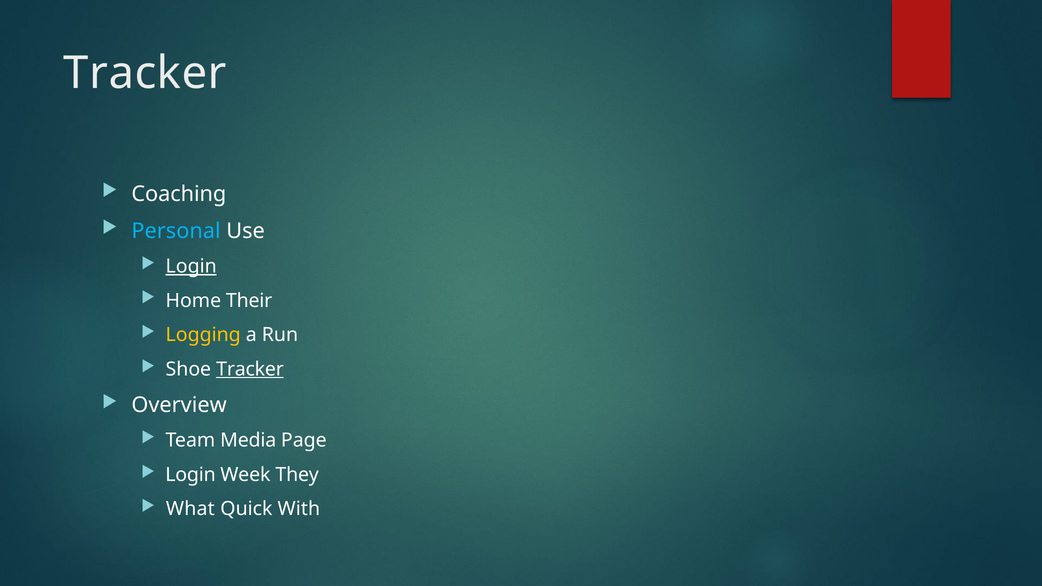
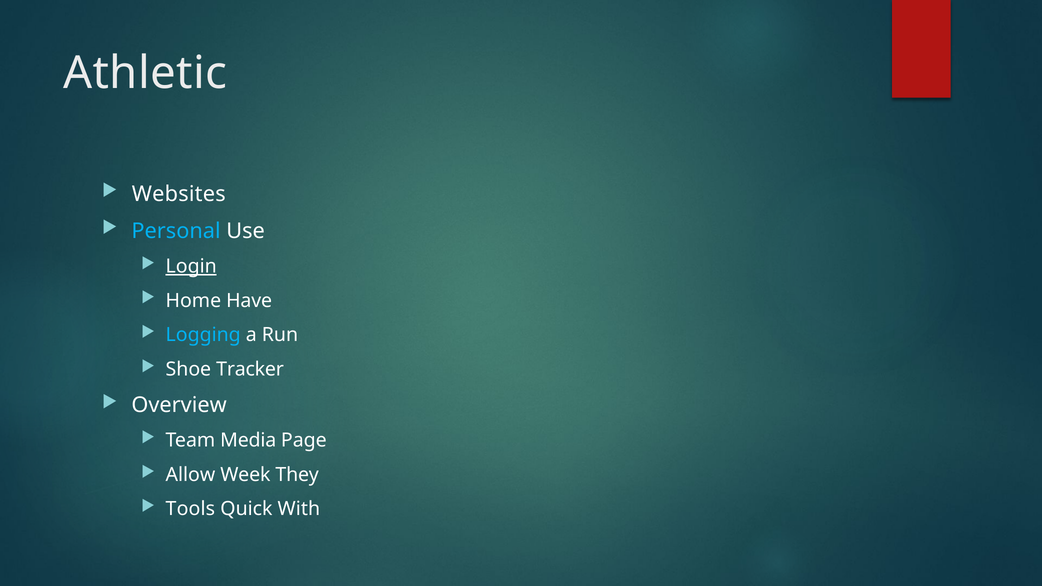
Tracker at (145, 73): Tracker -> Athletic
Coaching: Coaching -> Websites
Their: Their -> Have
Logging colour: yellow -> light blue
Tracker at (250, 369) underline: present -> none
Login at (191, 475): Login -> Allow
What: What -> Tools
